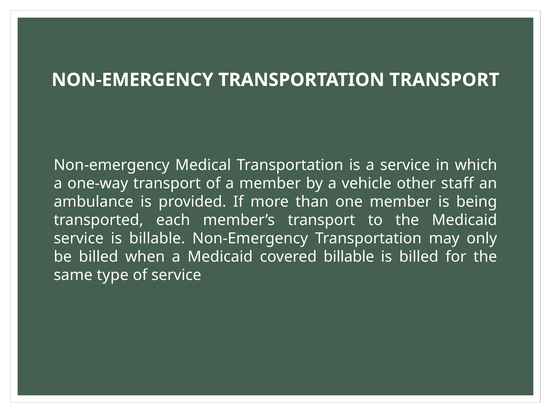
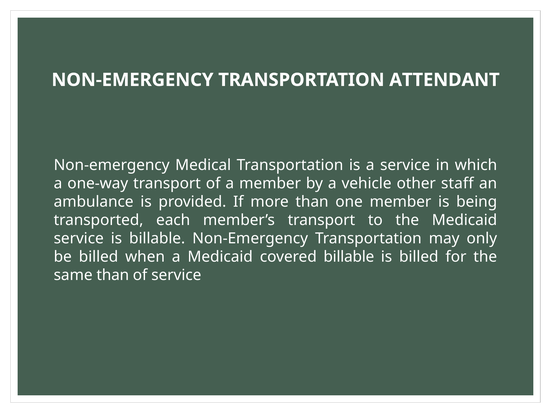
TRANSPORTATION TRANSPORT: TRANSPORT -> ATTENDANT
same type: type -> than
